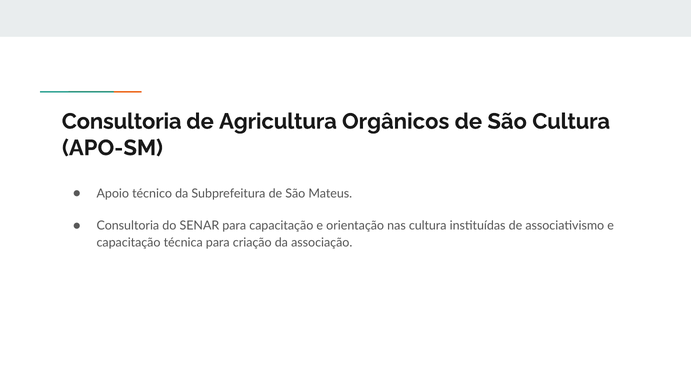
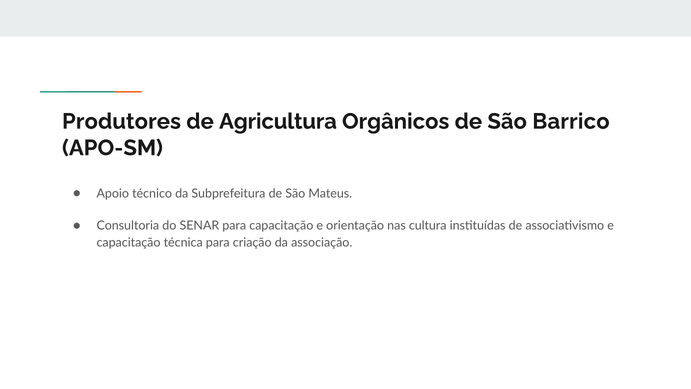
Consultoria at (122, 121): Consultoria -> Produtores
São Cultura: Cultura -> Barrico
